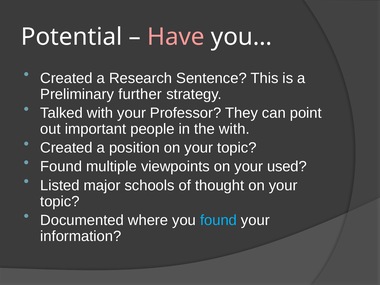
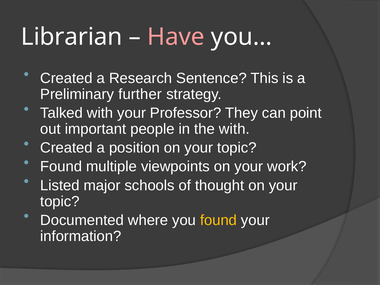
Potential: Potential -> Librarian
used: used -> work
found at (218, 220) colour: light blue -> yellow
